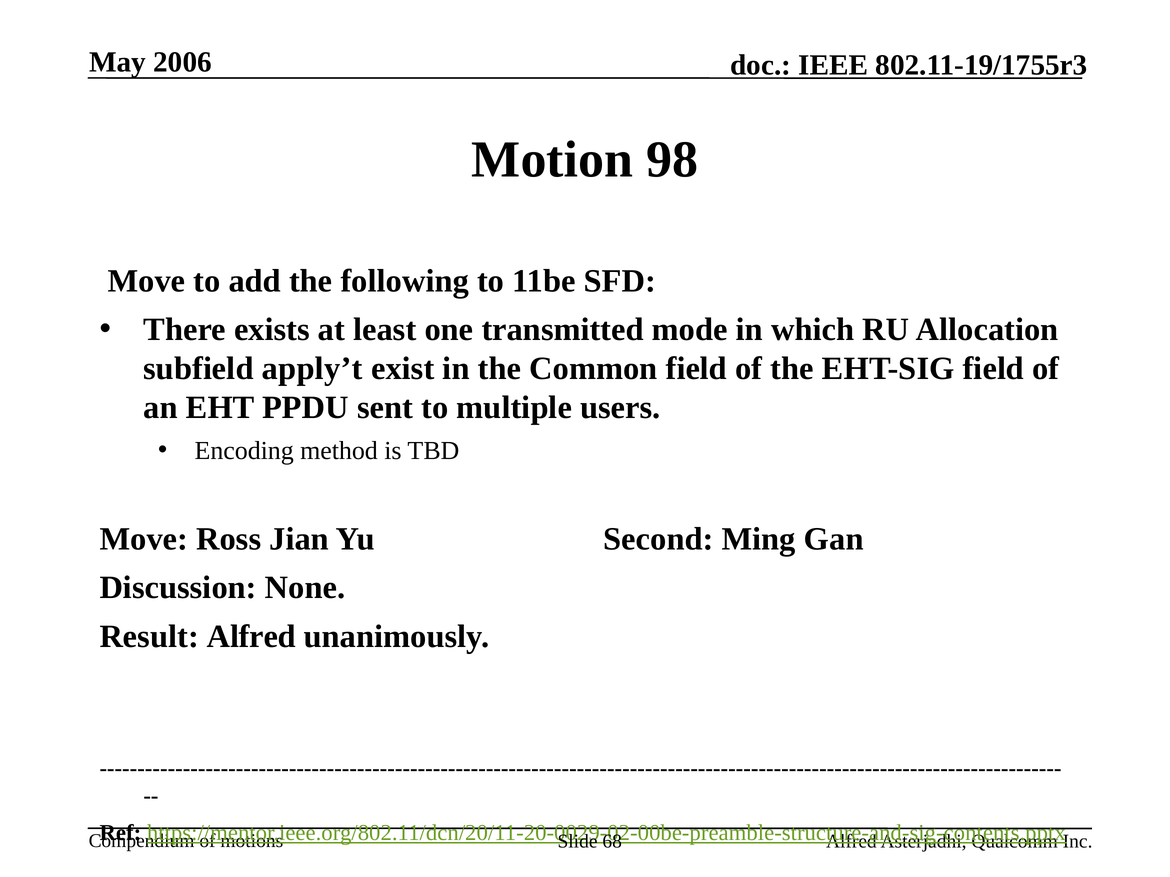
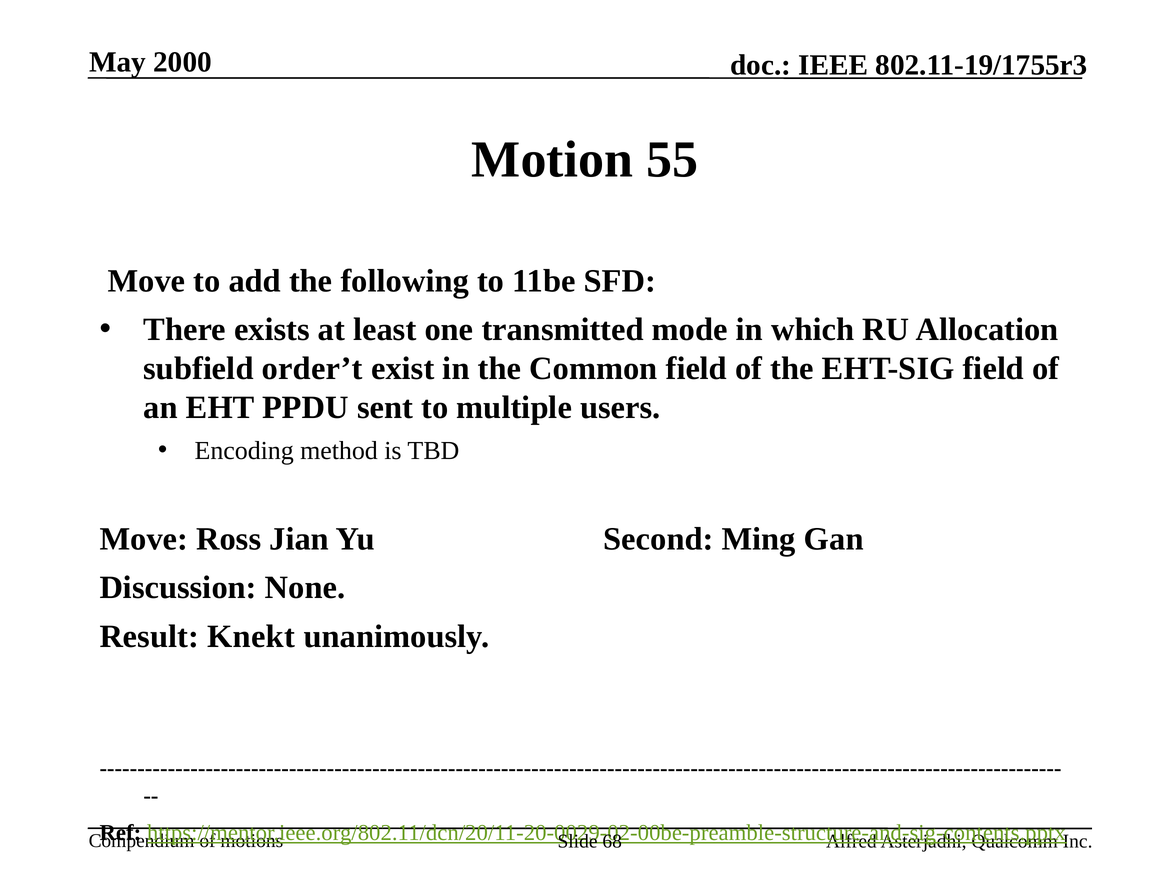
2006: 2006 -> 2000
98: 98 -> 55
apply’t: apply’t -> order’t
Result Alfred: Alfred -> Knekt
